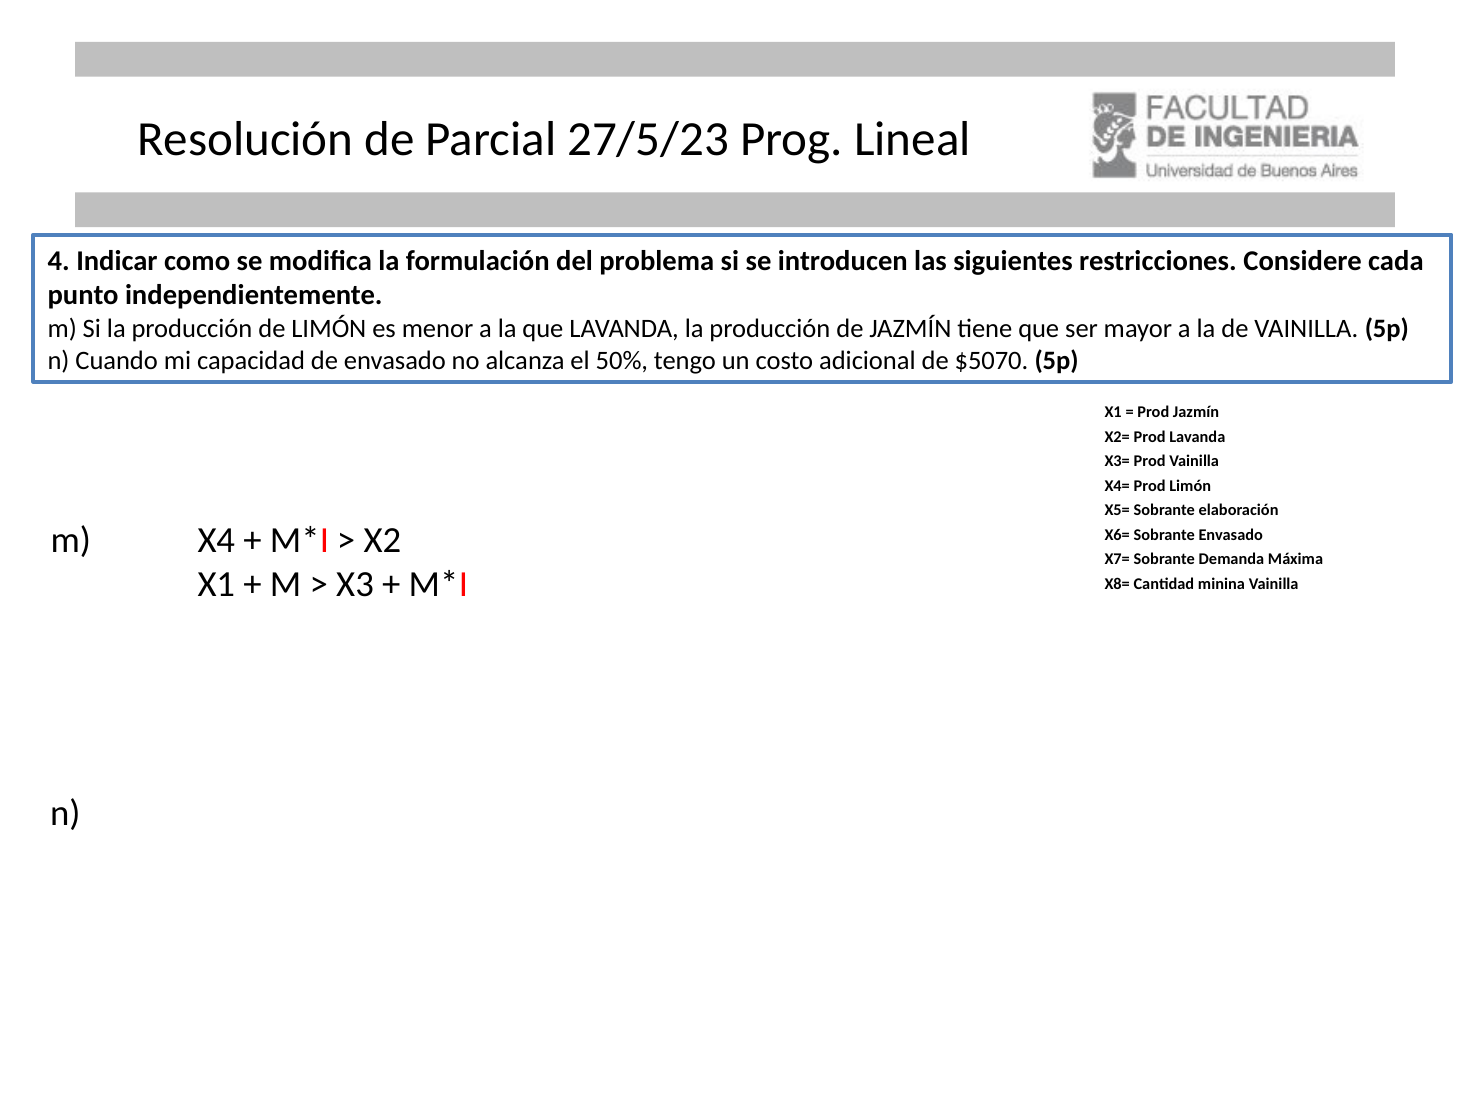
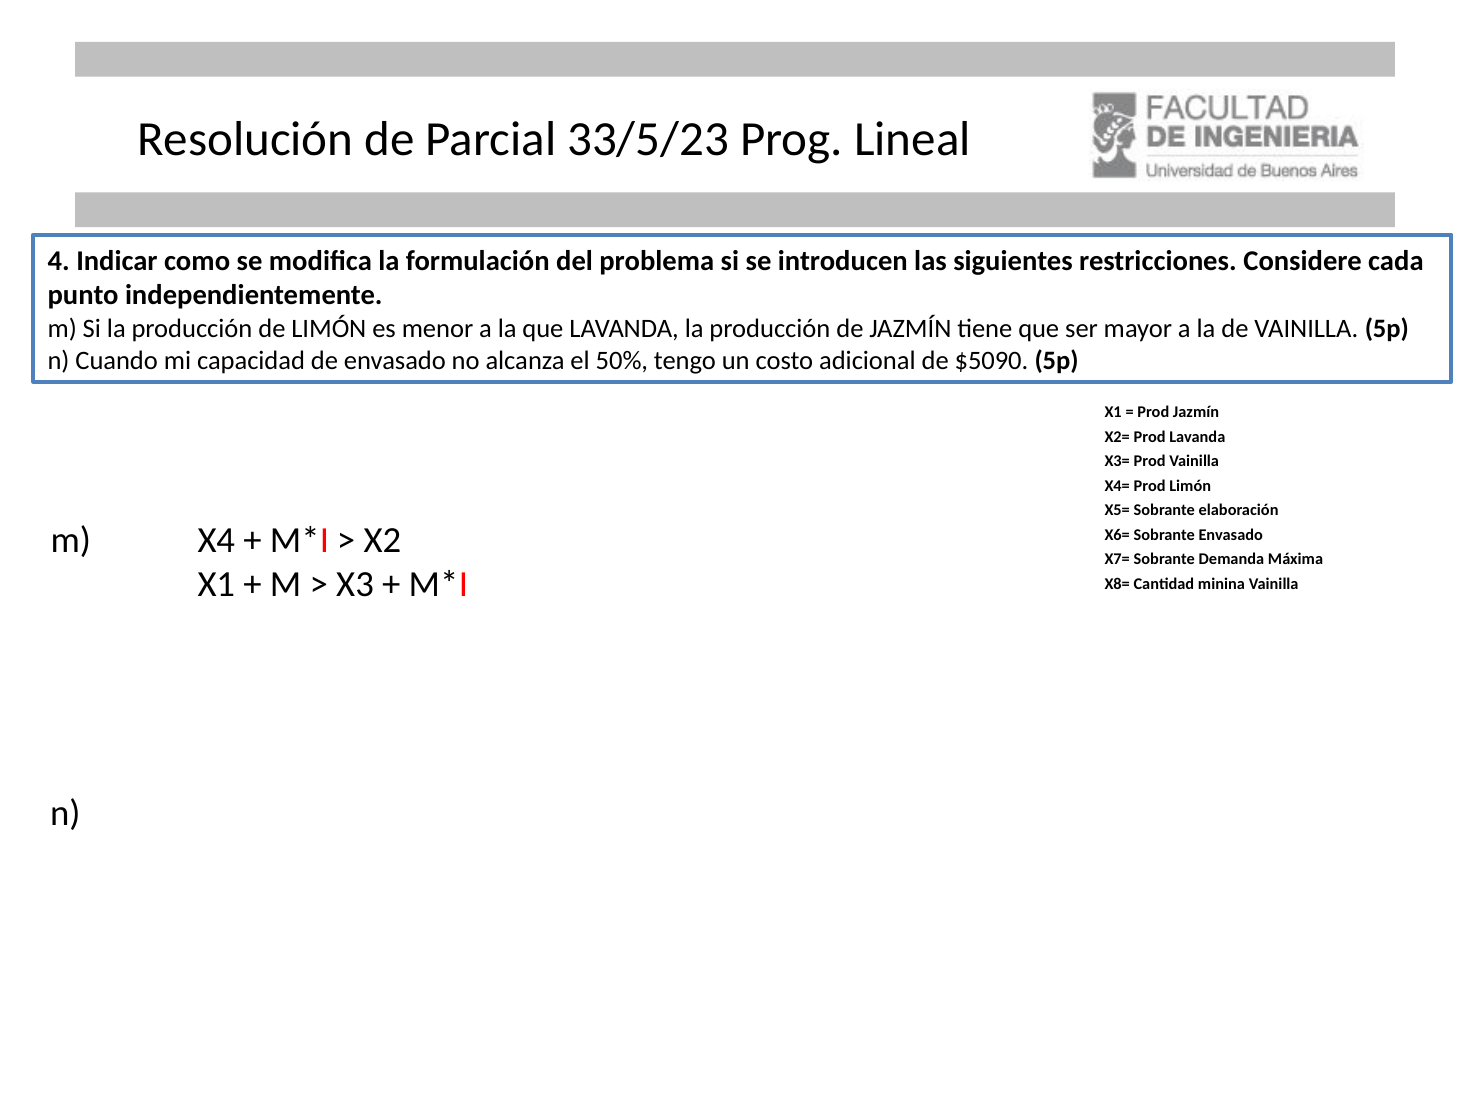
27/5/23: 27/5/23 -> 33/5/23
$5070: $5070 -> $5090
